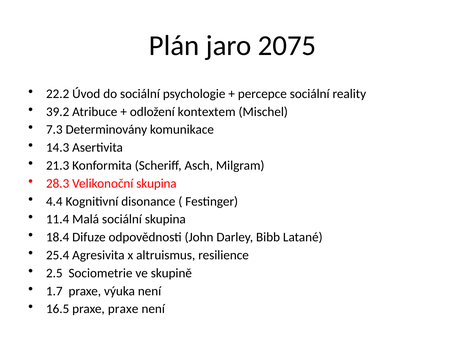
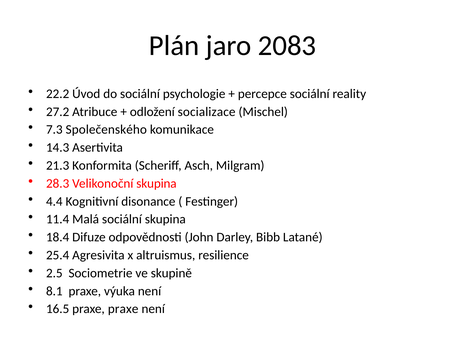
2075: 2075 -> 2083
39.2: 39.2 -> 27.2
kontextem: kontextem -> socializace
Determinovány: Determinovány -> Společenského
1.7: 1.7 -> 8.1
